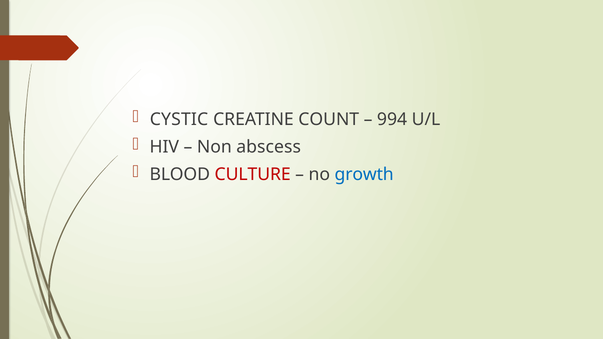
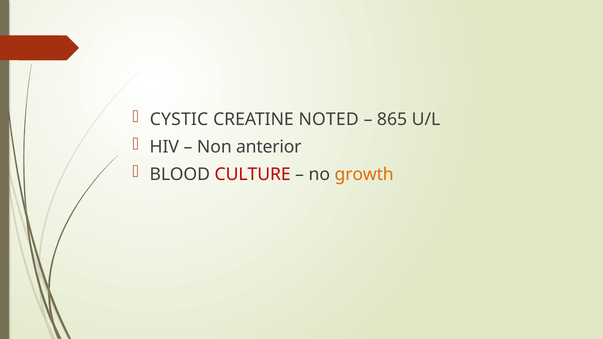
COUNT: COUNT -> NOTED
994: 994 -> 865
abscess: abscess -> anterior
growth colour: blue -> orange
